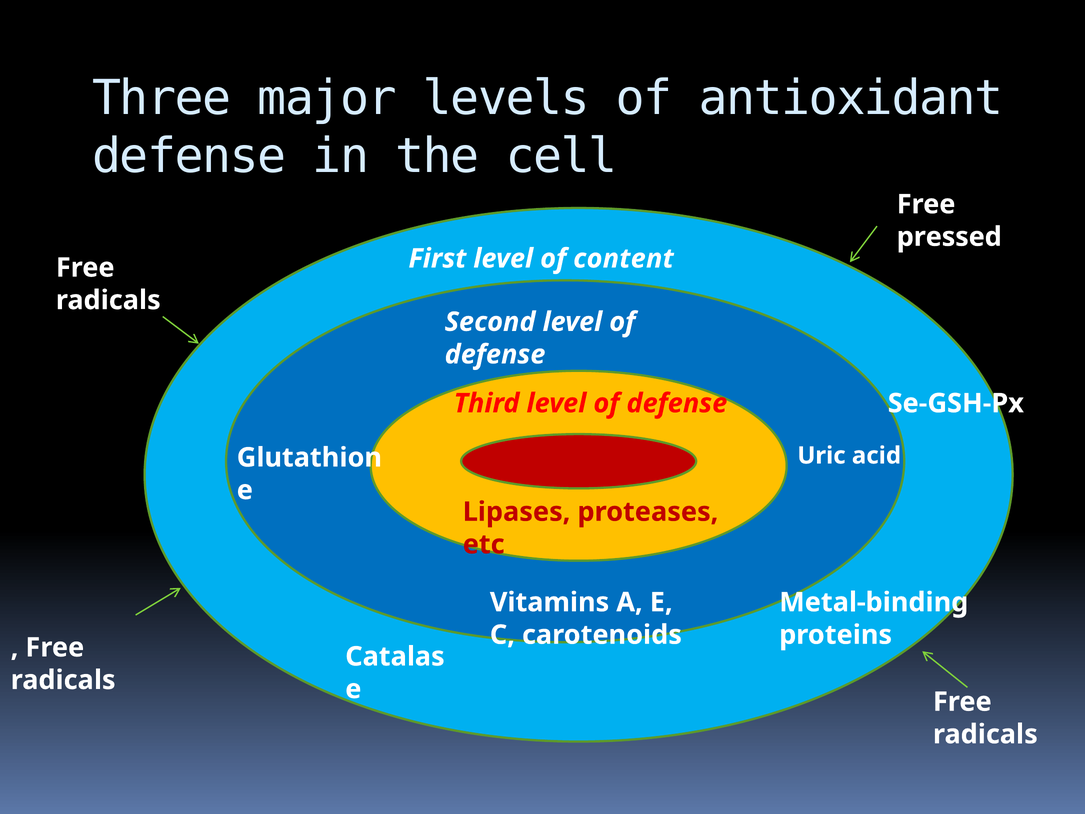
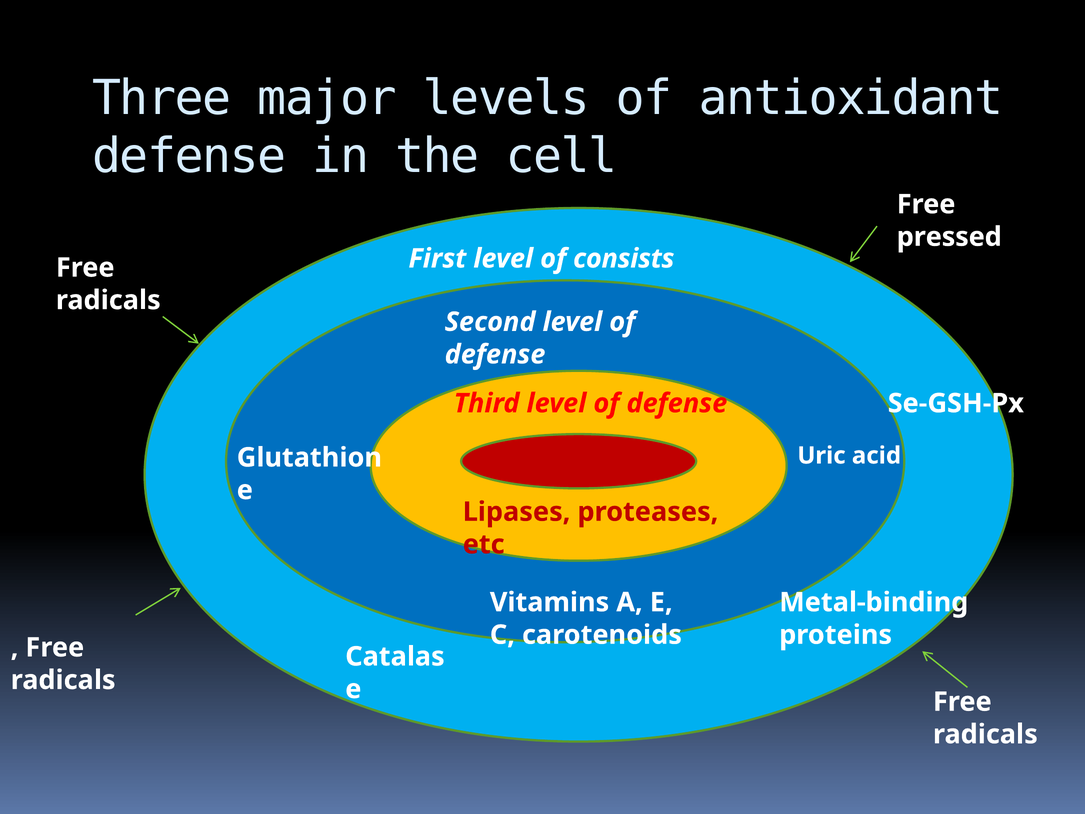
content: content -> consists
